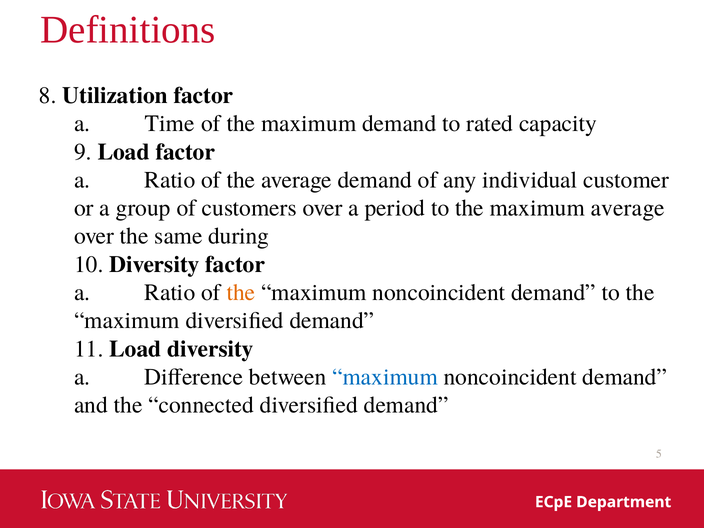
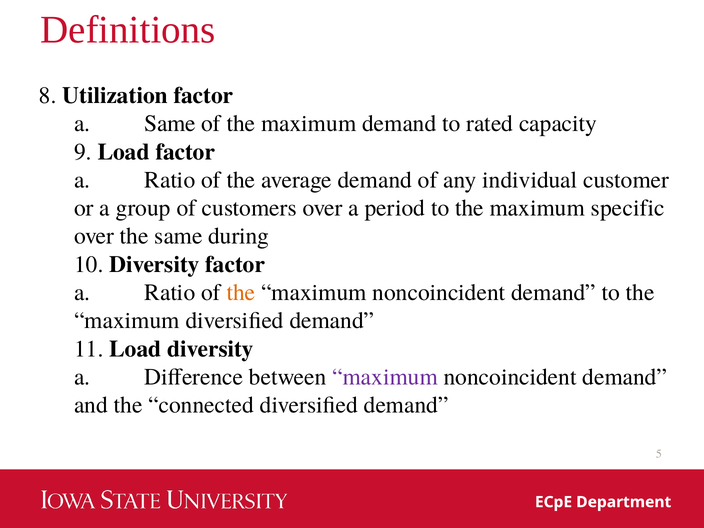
a Time: Time -> Same
maximum average: average -> specific
maximum at (385, 377) colour: blue -> purple
